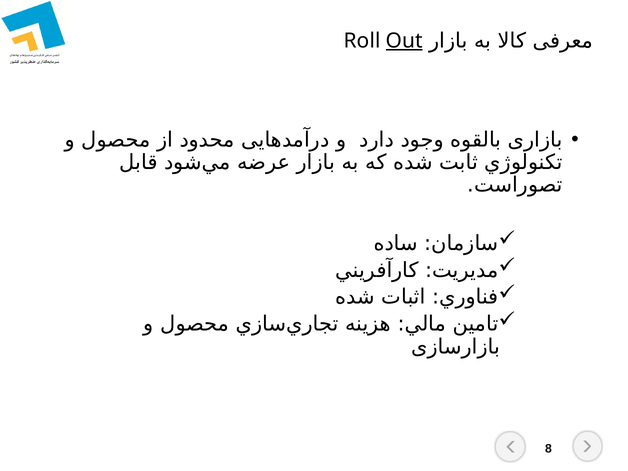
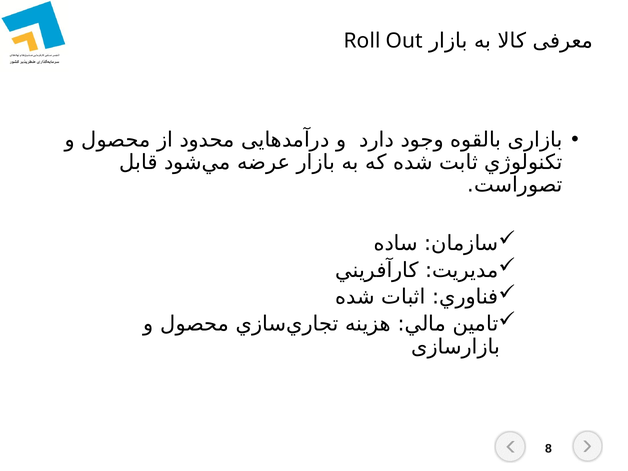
Out underline: present -> none
